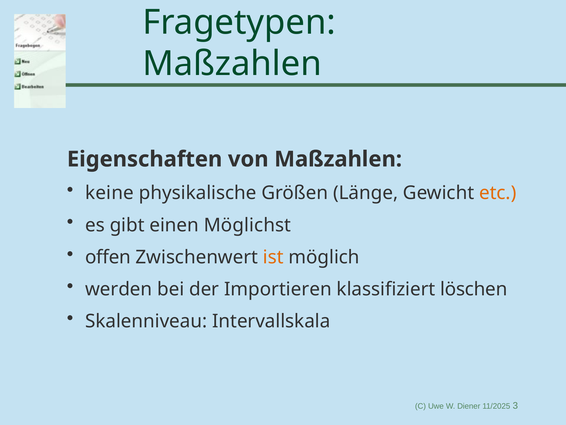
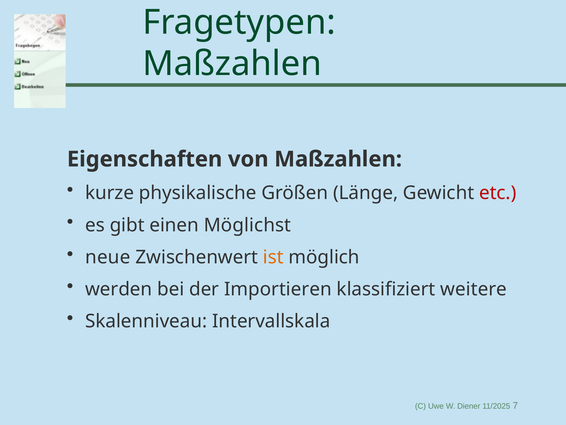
keine: keine -> kurze
etc colour: orange -> red
offen: offen -> neue
löschen: löschen -> weitere
3: 3 -> 7
